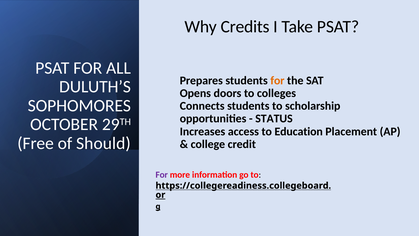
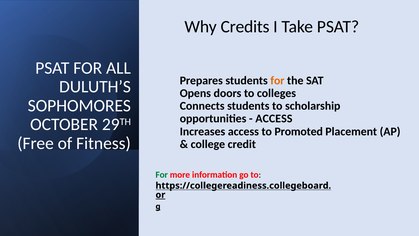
STATUS at (274, 119): STATUS -> ACCESS
Education: Education -> Promoted
Should: Should -> Fitness
For at (162, 174) colour: purple -> green
